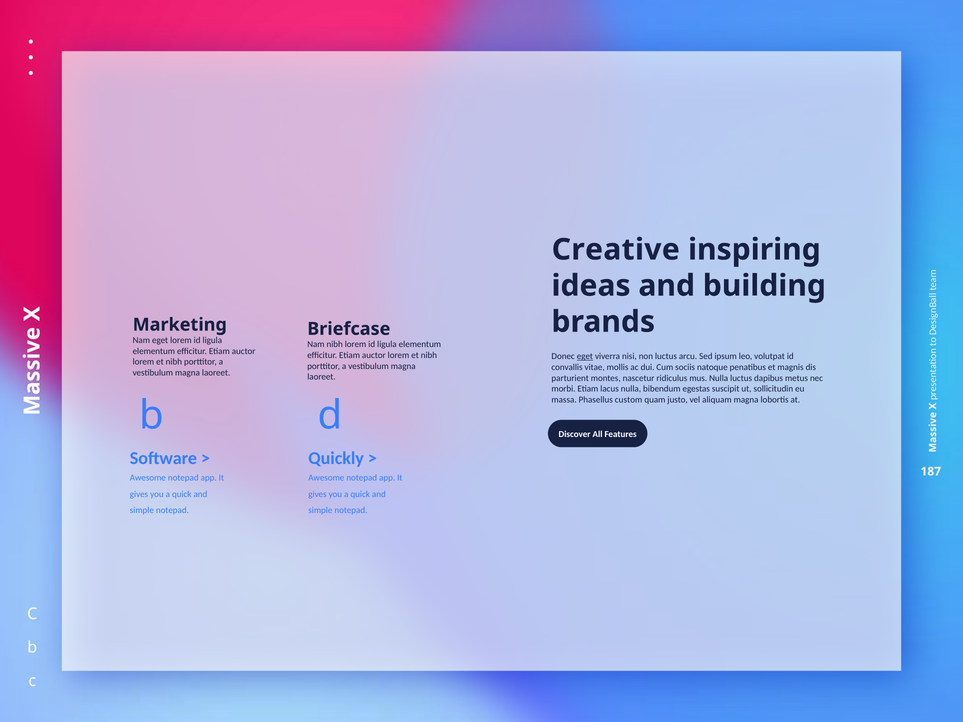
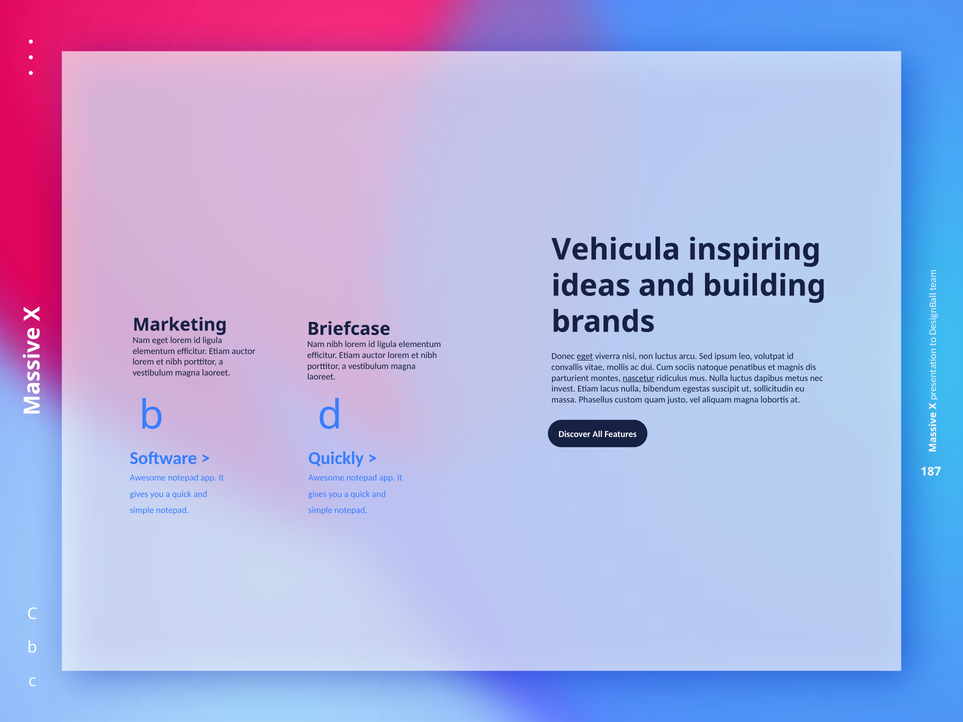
Creative: Creative -> Vehicula
nascetur underline: none -> present
morbi: morbi -> invest
